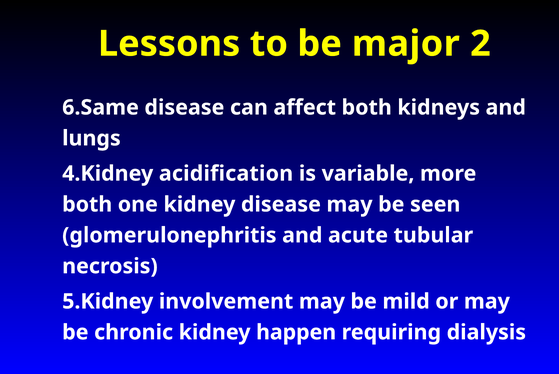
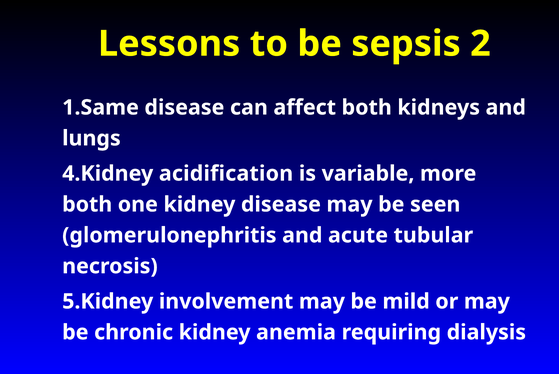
major: major -> sepsis
6.Same: 6.Same -> 1.Same
happen: happen -> anemia
